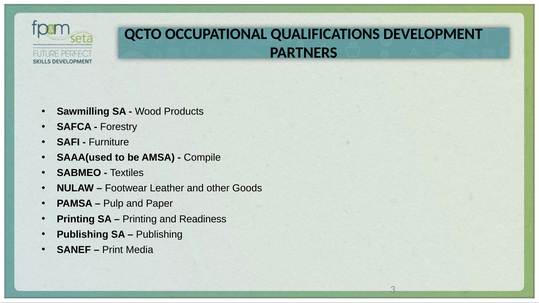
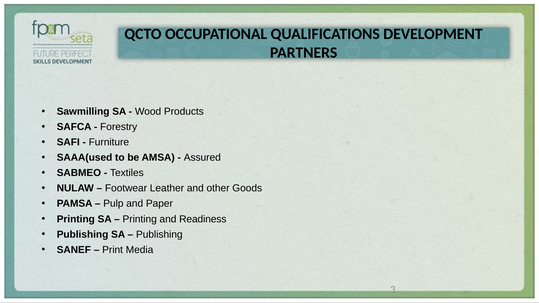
Compile: Compile -> Assured
